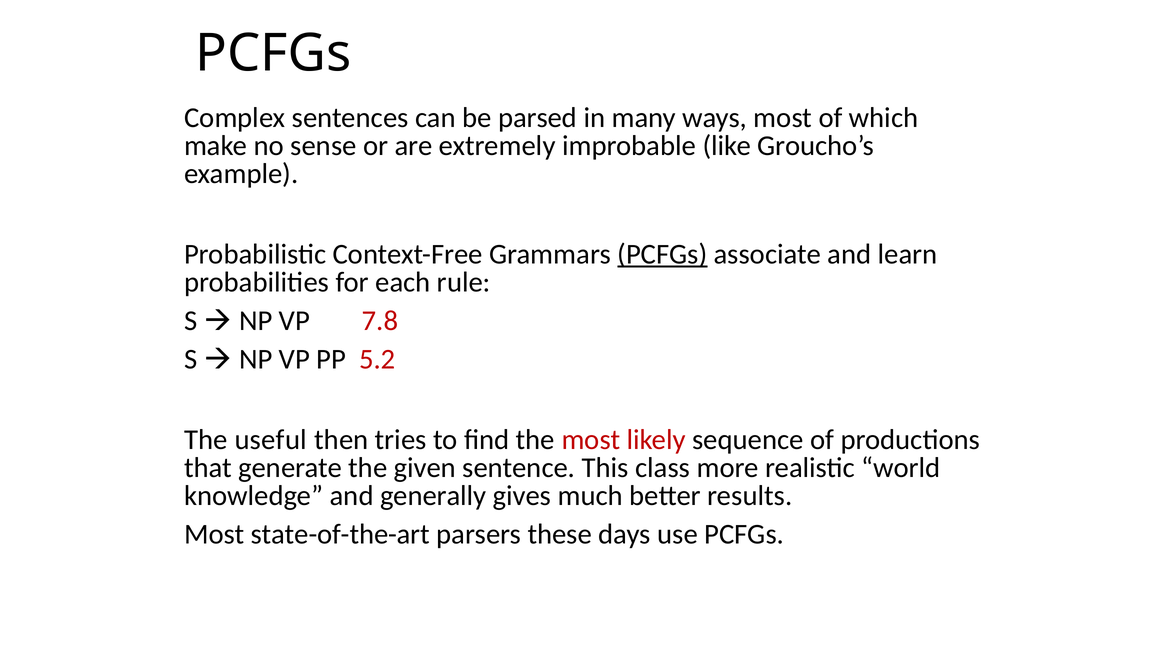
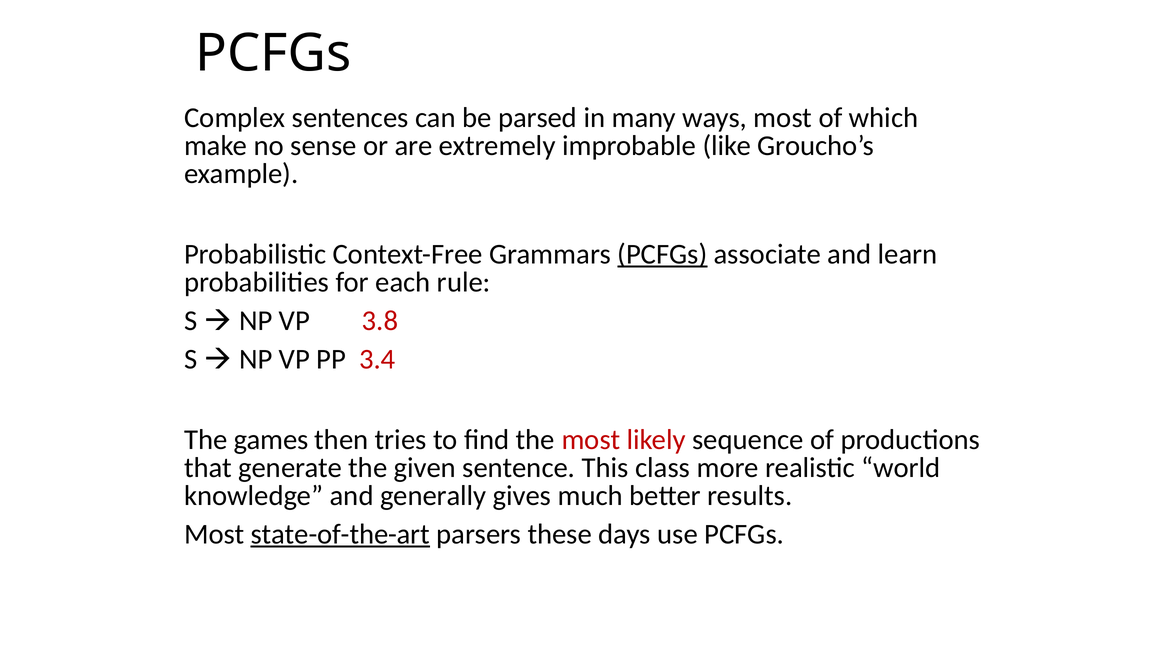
7.8: 7.8 -> 3.8
5.2: 5.2 -> 3.4
useful: useful -> games
state-of-the-art underline: none -> present
